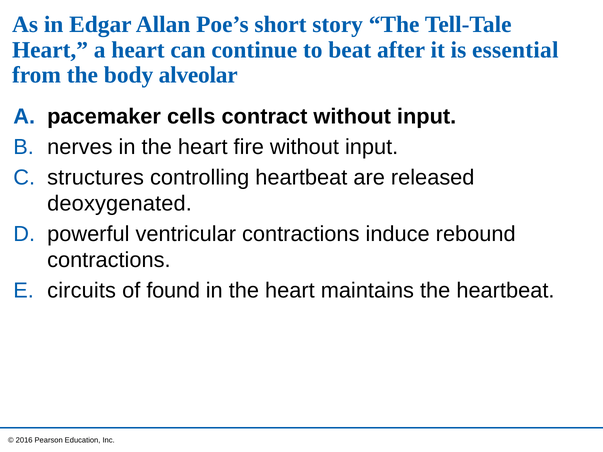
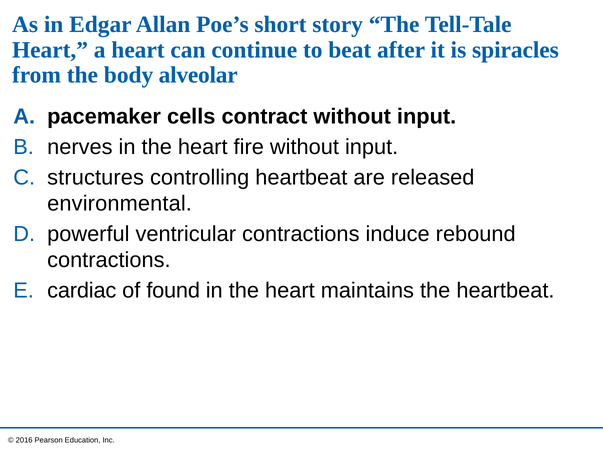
essential: essential -> spiracles
deoxygenated: deoxygenated -> environmental
circuits: circuits -> cardiac
